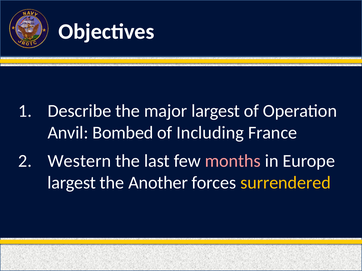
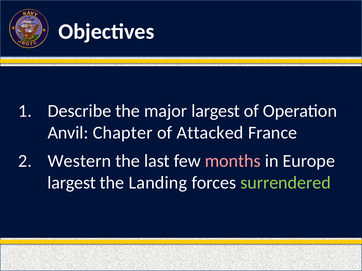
Bombed: Bombed -> Chapter
Including: Including -> Attacked
Another: Another -> Landing
surrendered colour: yellow -> light green
